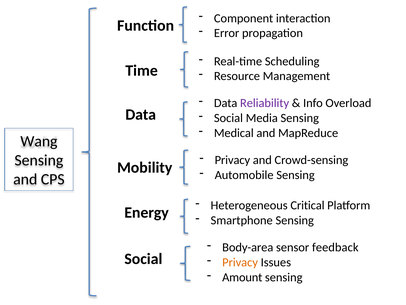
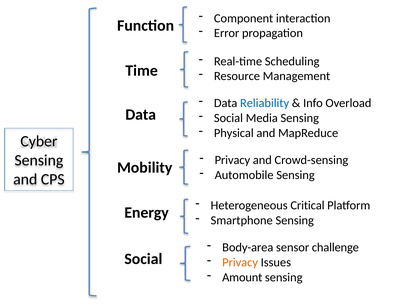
Reliability colour: purple -> blue
Medical: Medical -> Physical
Wang: Wang -> Cyber
feedback: feedback -> challenge
